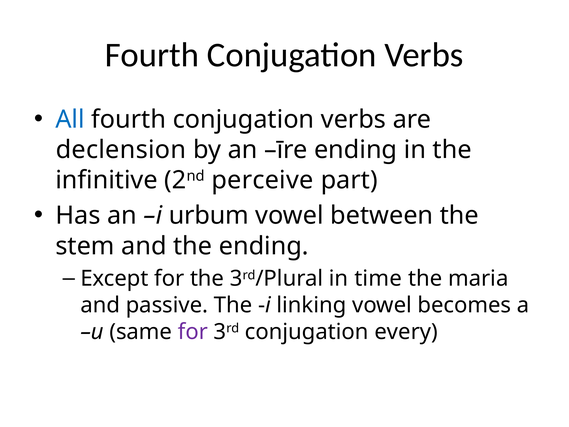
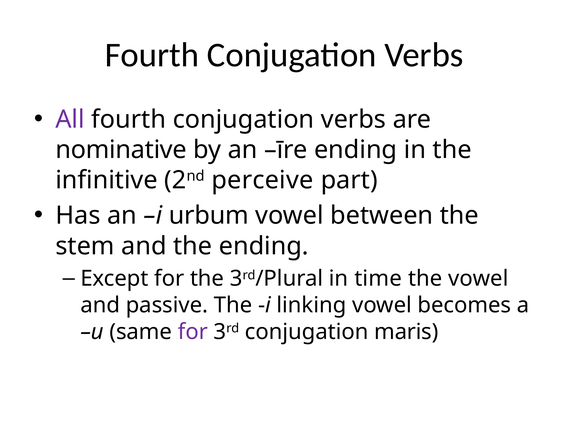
All colour: blue -> purple
declension: declension -> nominative
the maria: maria -> vowel
every: every -> maris
